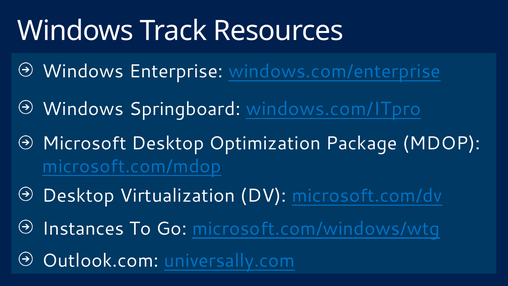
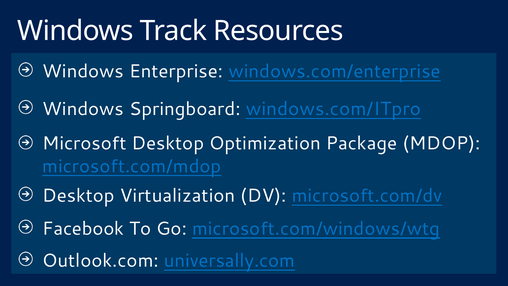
Instances: Instances -> Facebook
